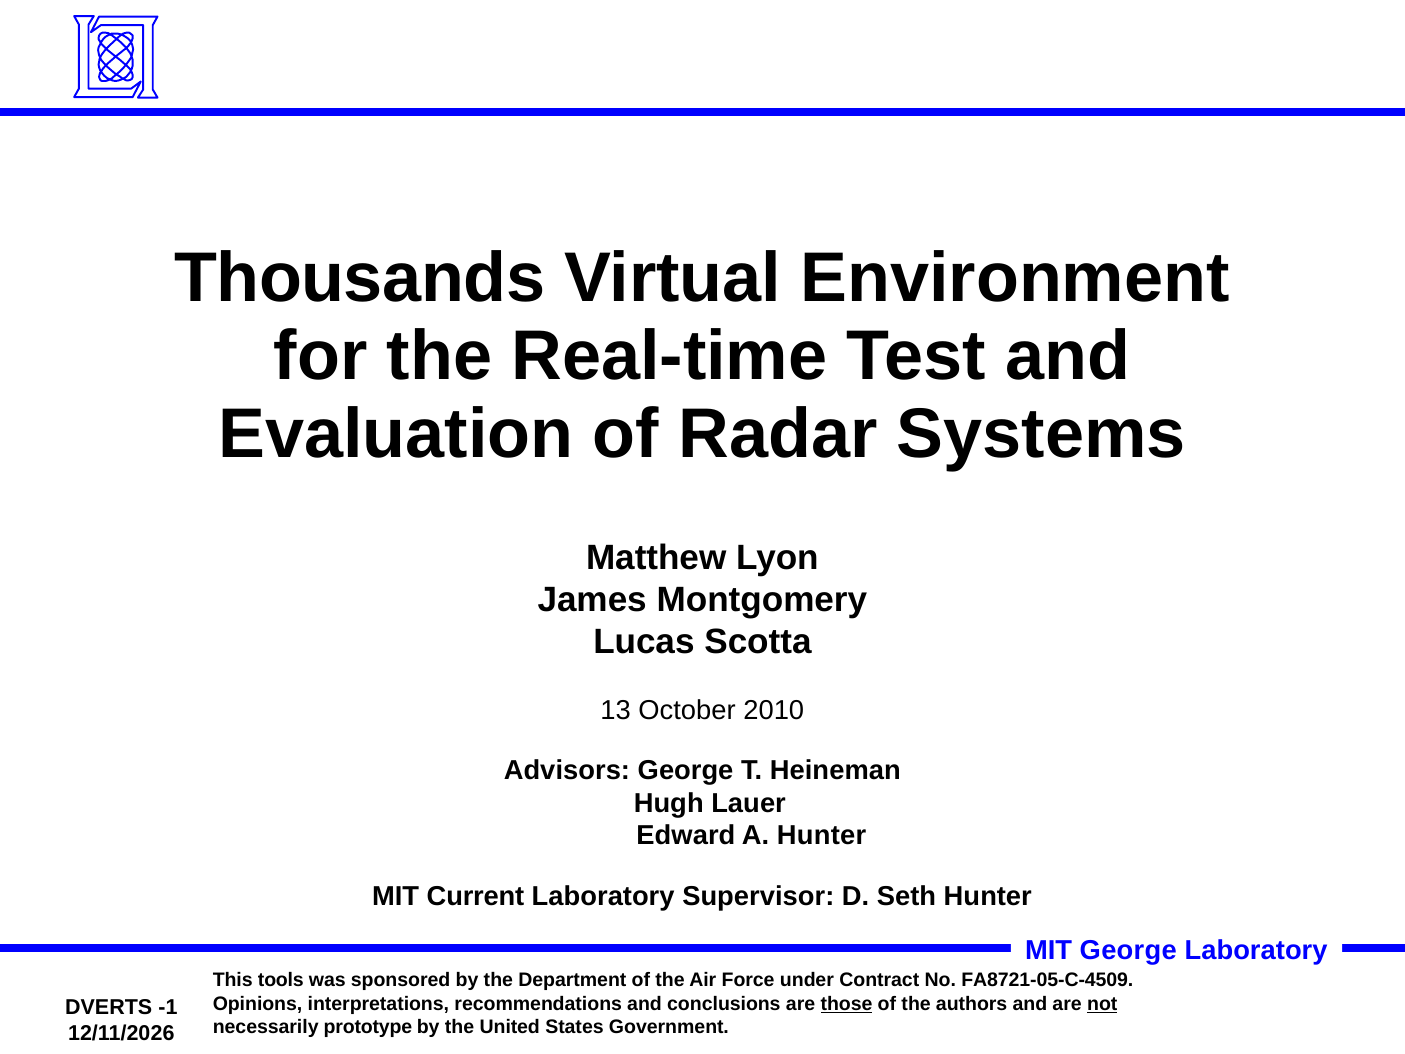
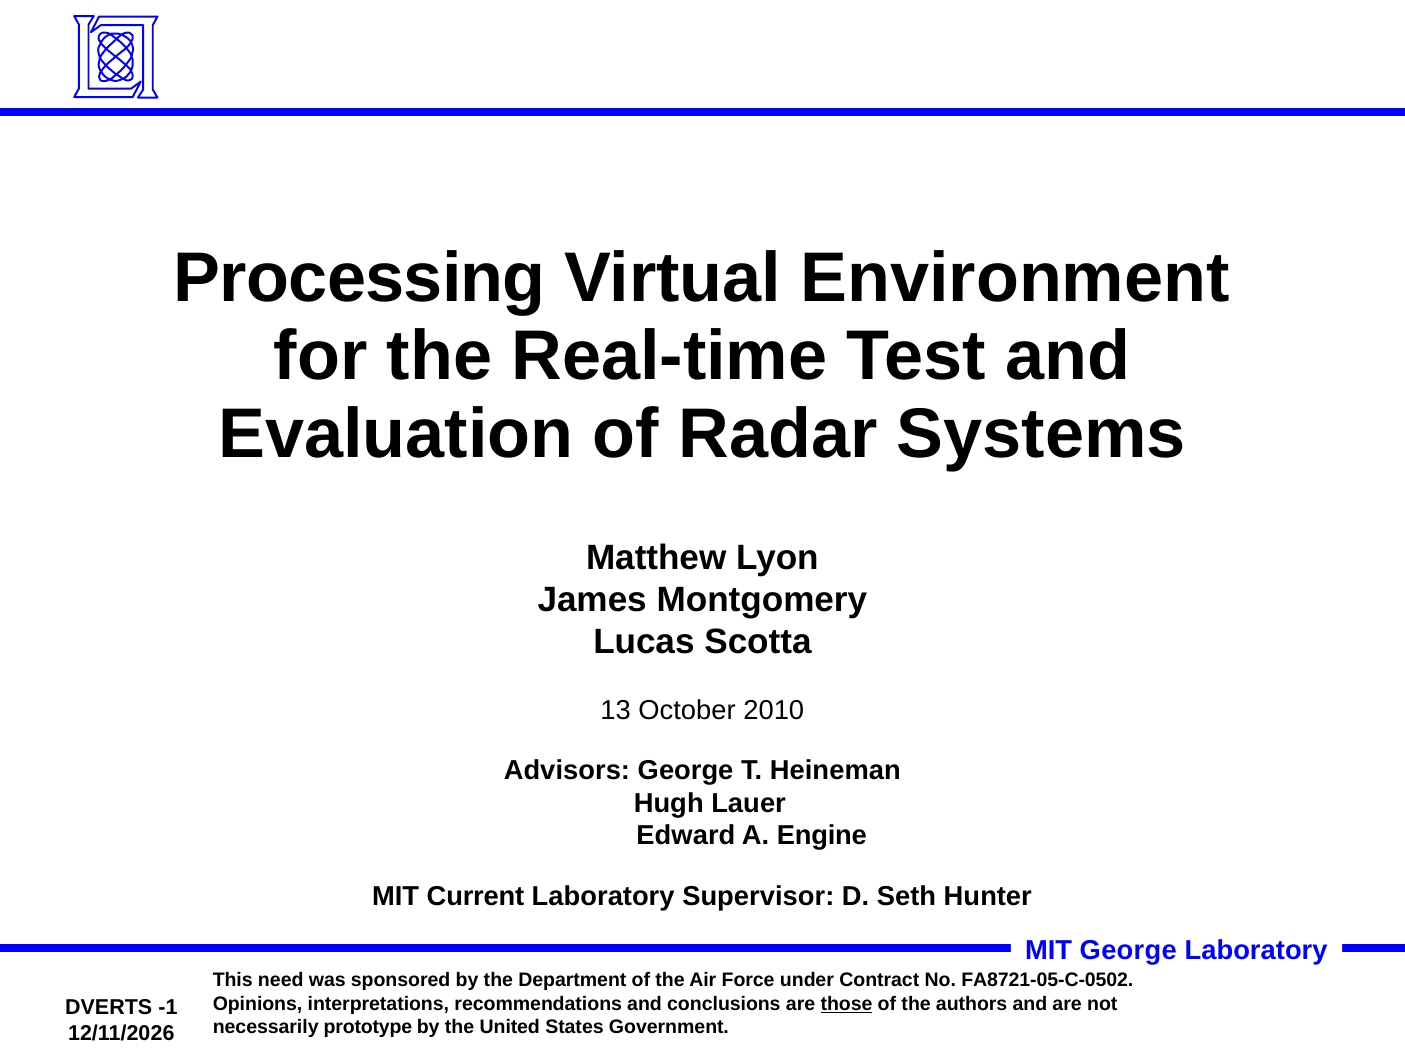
Thousands: Thousands -> Processing
A Hunter: Hunter -> Engine
tools: tools -> need
FA8721-05-C-4509: FA8721-05-C-4509 -> FA8721-05-C-0502
not underline: present -> none
